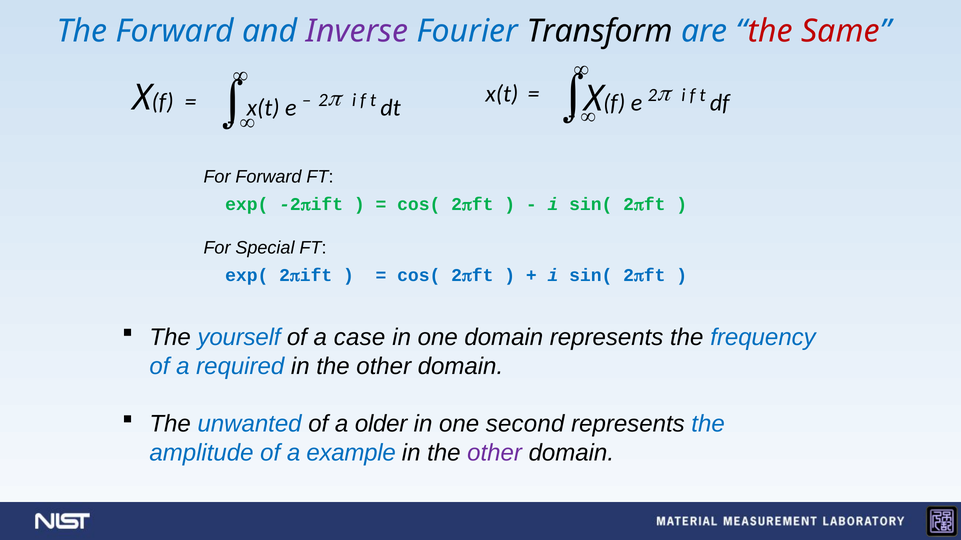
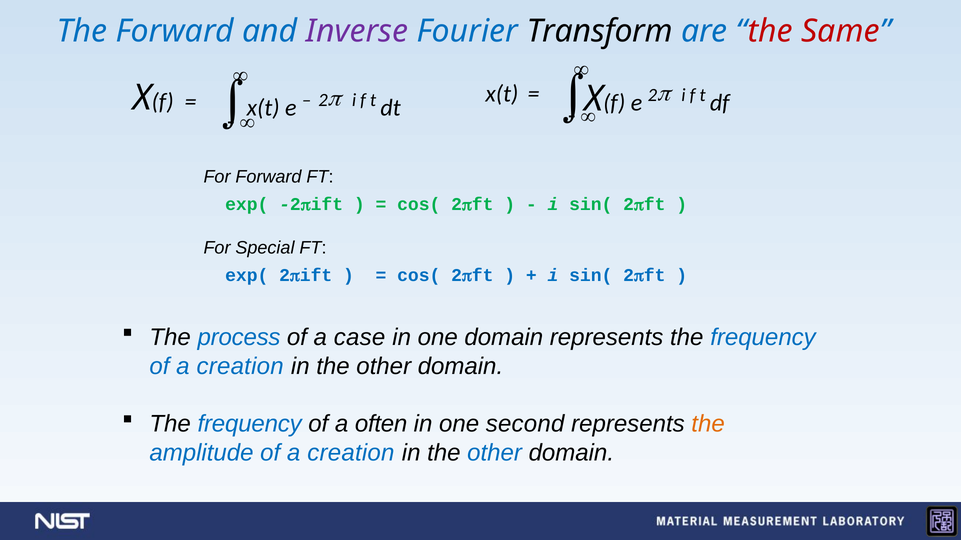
yourself: yourself -> process
required at (240, 367): required -> creation
unwanted at (250, 424): unwanted -> frequency
older: older -> often
the at (708, 424) colour: blue -> orange
amplitude of a example: example -> creation
other at (495, 453) colour: purple -> blue
